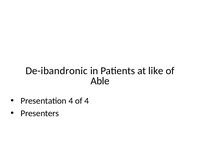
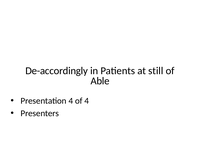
De-ibandronic: De-ibandronic -> De-accordingly
like: like -> still
